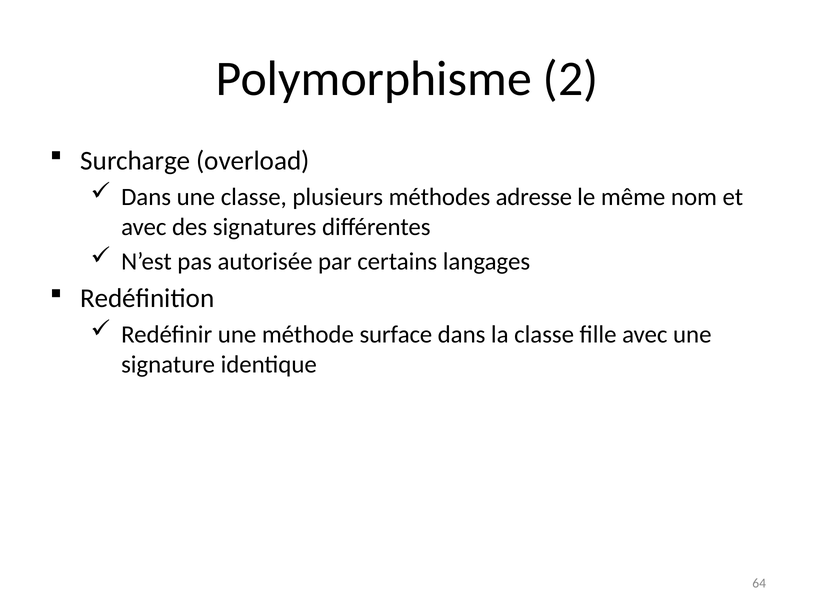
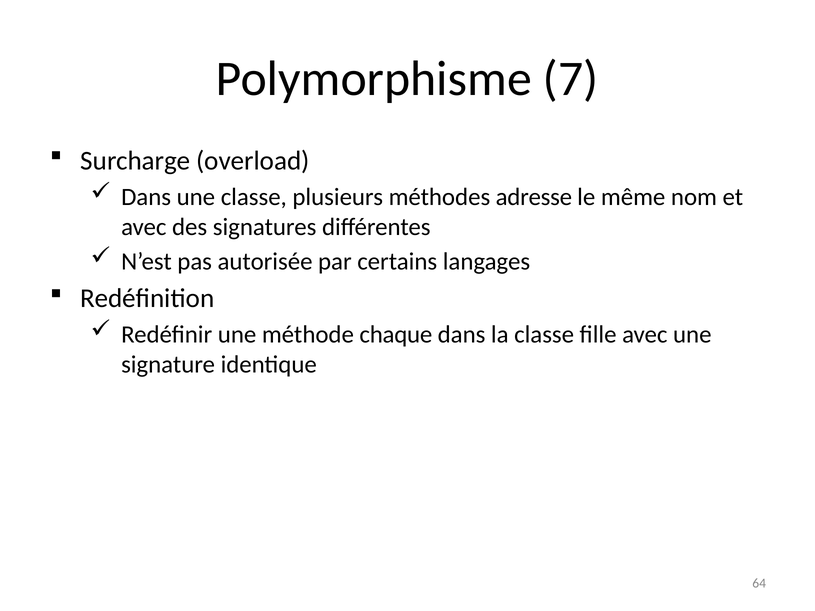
2: 2 -> 7
surface: surface -> chaque
